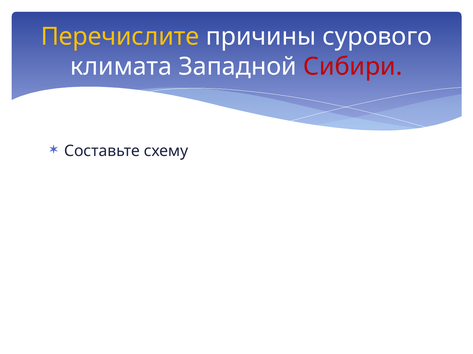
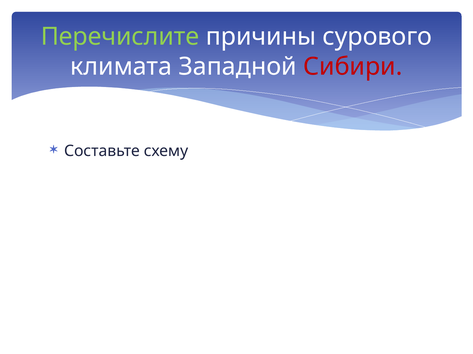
Перечислите colour: yellow -> light green
